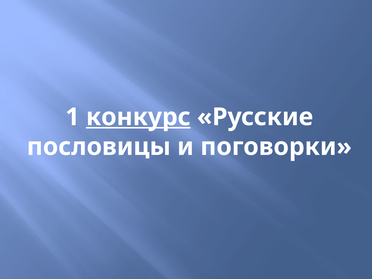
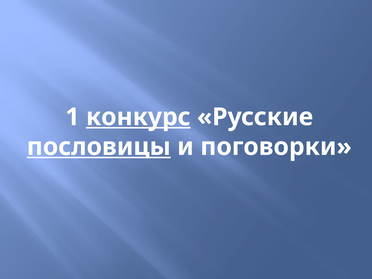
пословицы underline: none -> present
